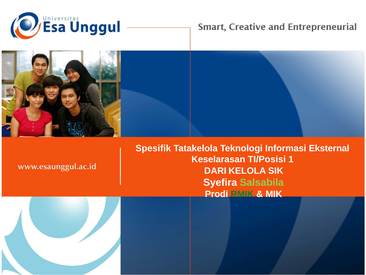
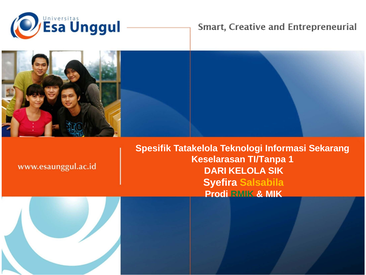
Eksternal: Eksternal -> Sekarang
TI/Posisi: TI/Posisi -> TI/Tanpa
Salsabila colour: light green -> yellow
